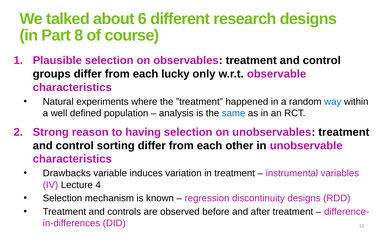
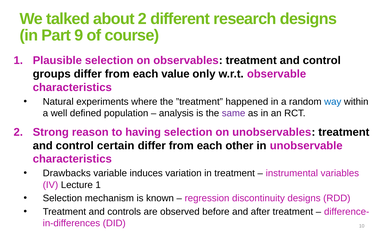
about 6: 6 -> 2
8: 8 -> 9
lucky: lucky -> value
same colour: blue -> purple
sorting: sorting -> certain
Lecture 4: 4 -> 1
